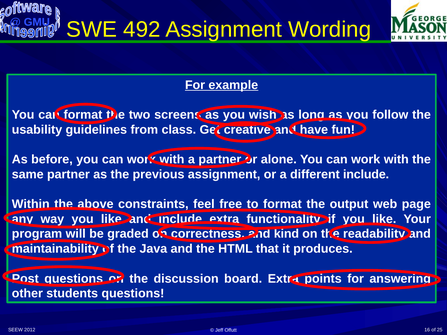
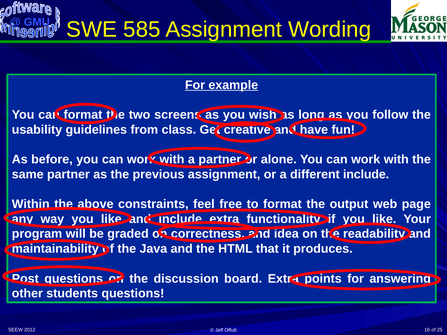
492: 492 -> 585
kind: kind -> idea
